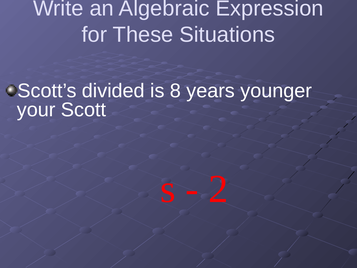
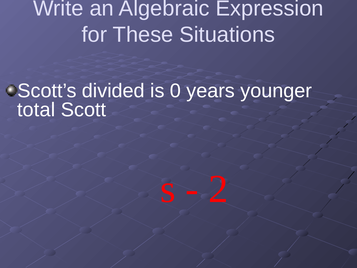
8: 8 -> 0
your: your -> total
